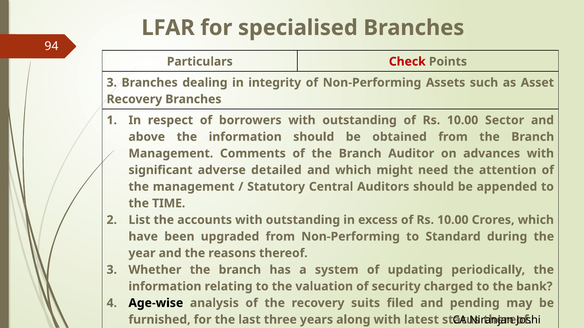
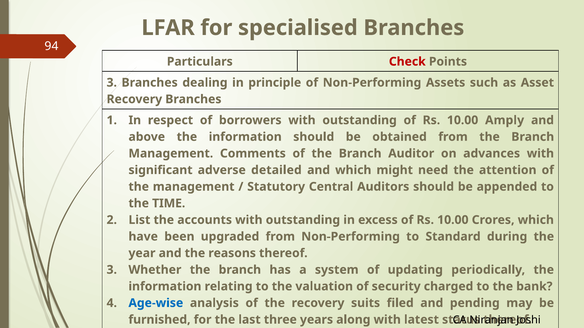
integrity: integrity -> principle
Sector: Sector -> Amply
Age-wise colour: black -> blue
